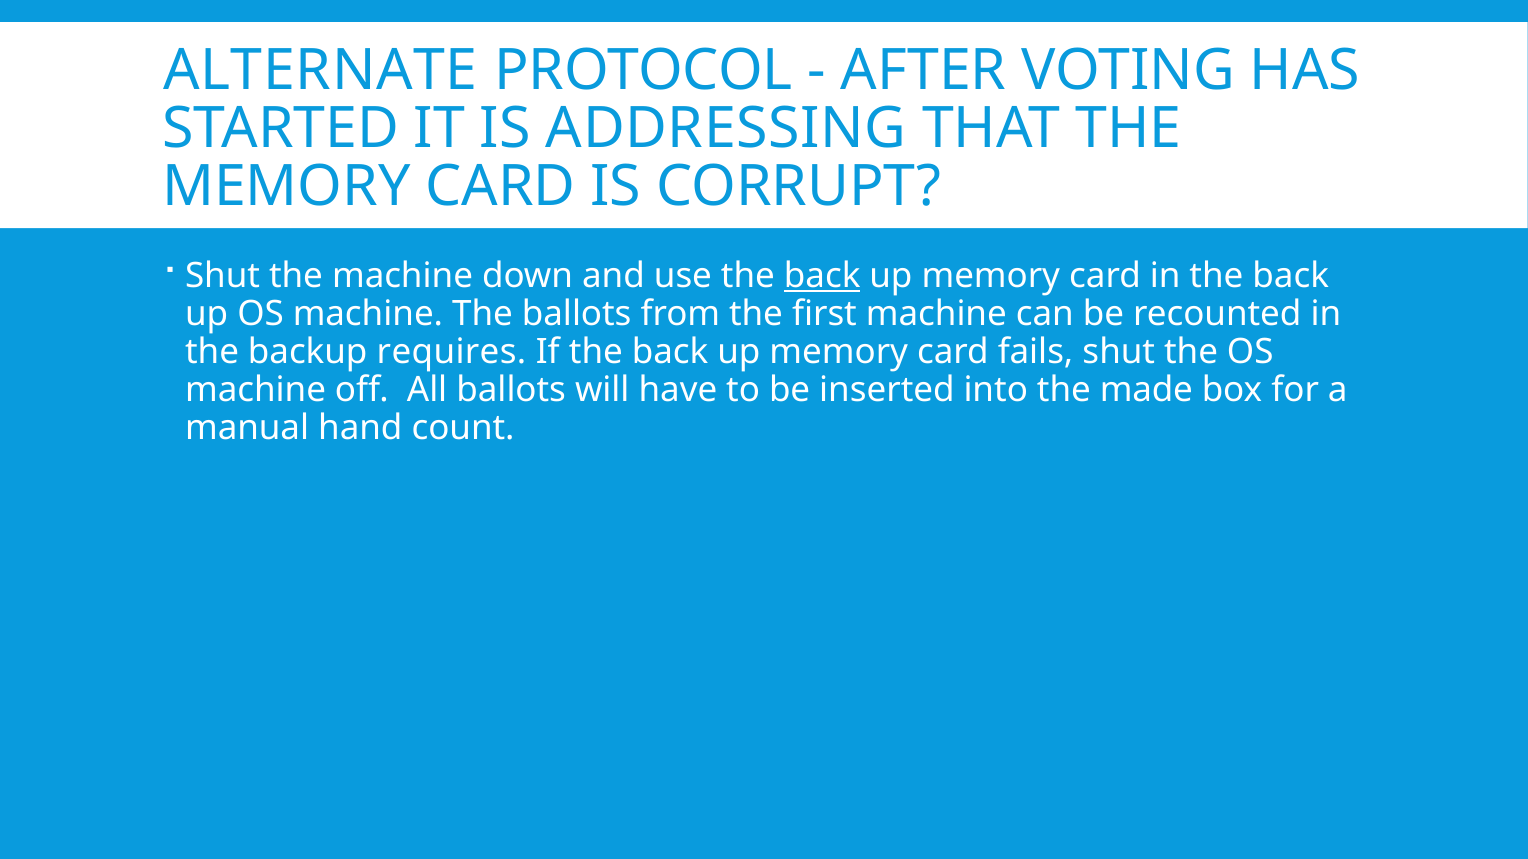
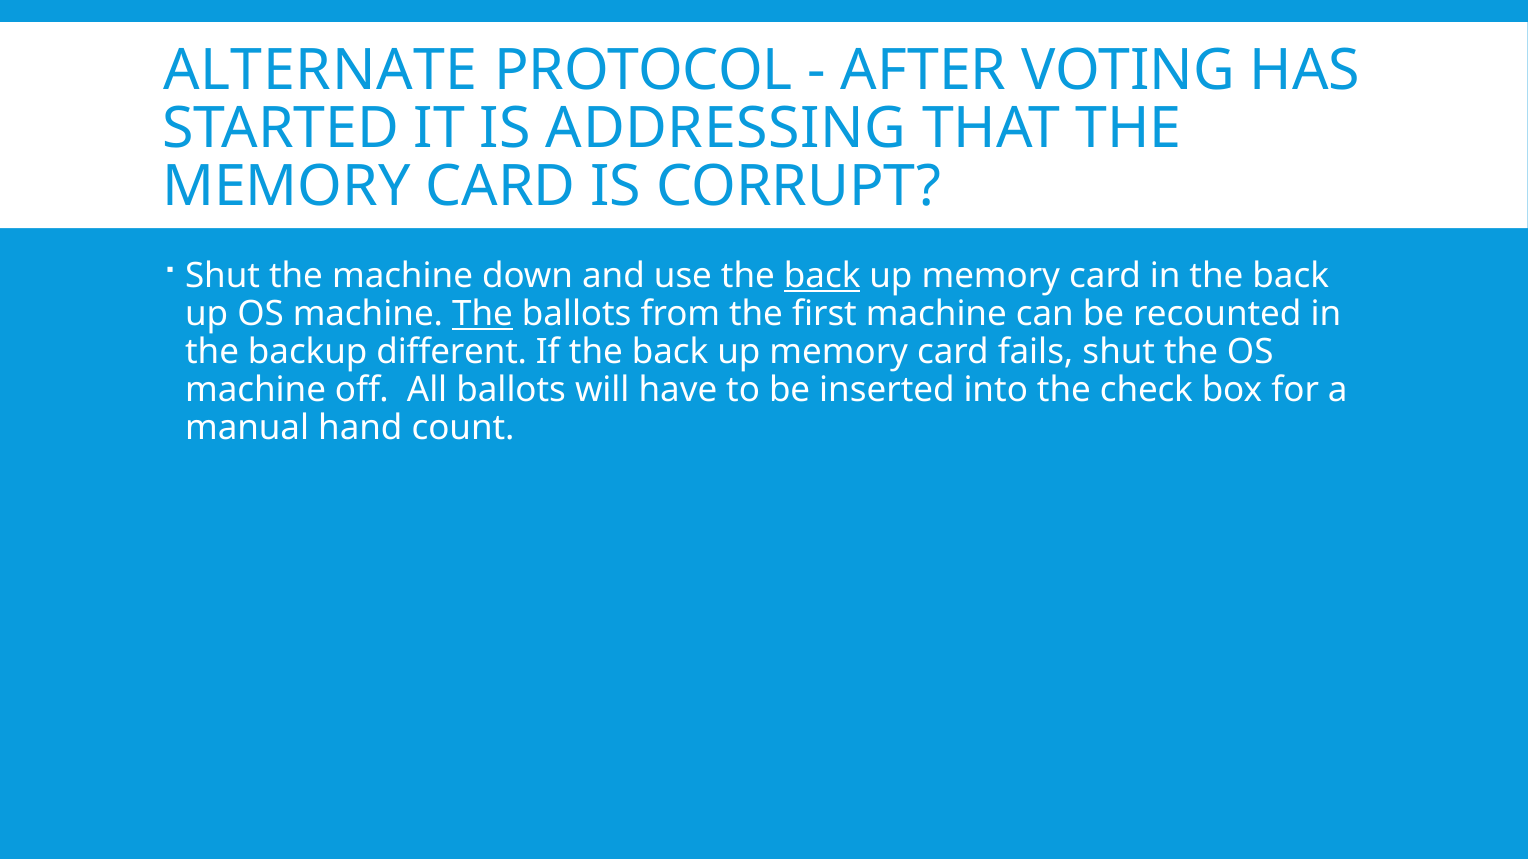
The at (483, 314) underline: none -> present
requires: requires -> different
made: made -> check
